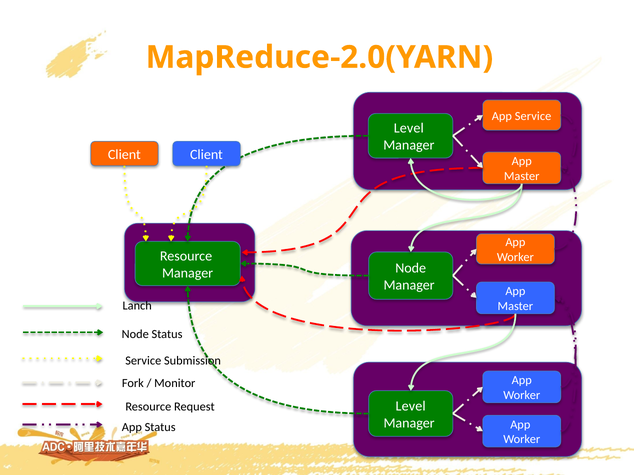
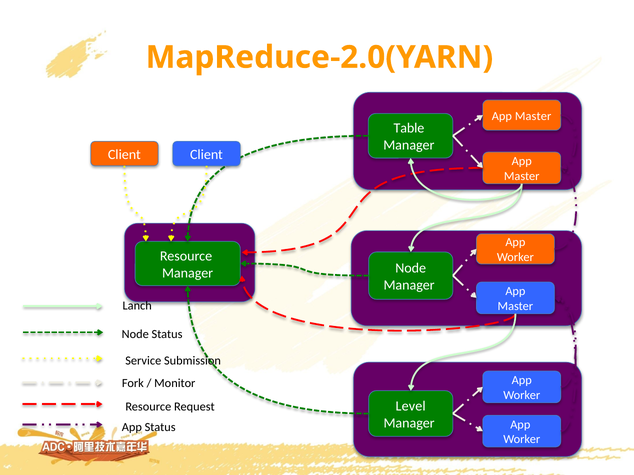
Service at (533, 116): Service -> Master
Level at (409, 128): Level -> Table
